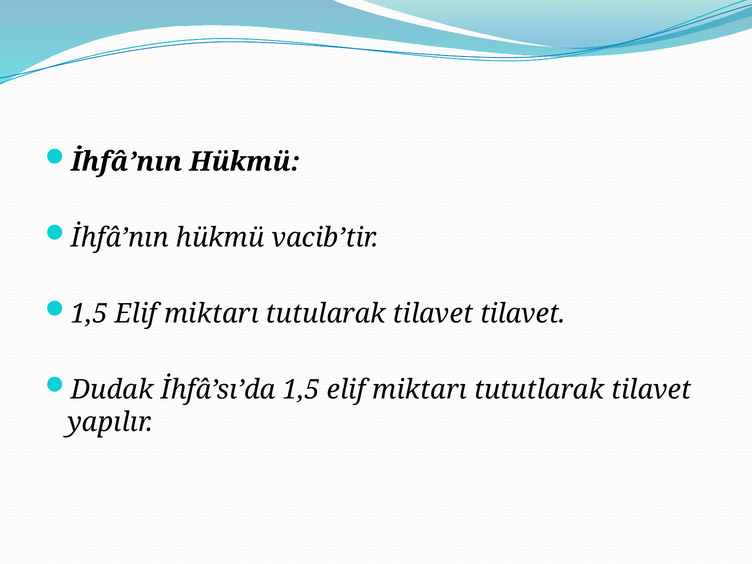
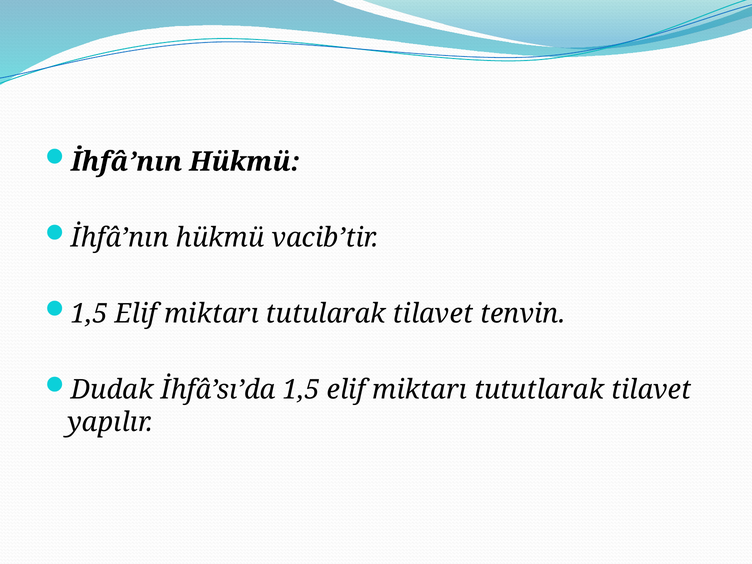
tilavet tilavet: tilavet -> tenvin
